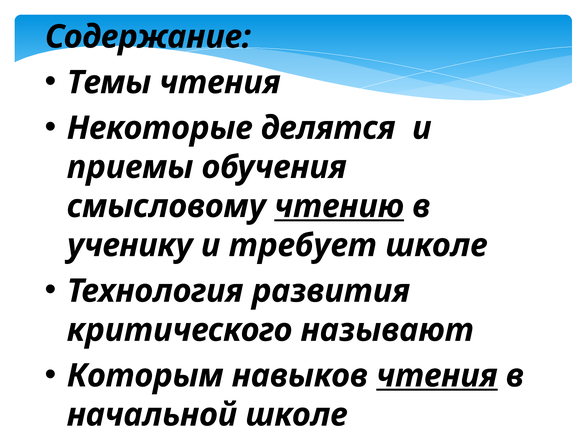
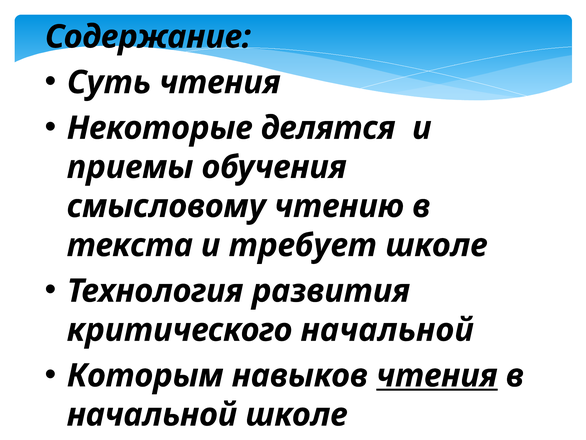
Темы: Темы -> Суть
чтению underline: present -> none
ученику: ученику -> текста
критического называют: называют -> начальной
